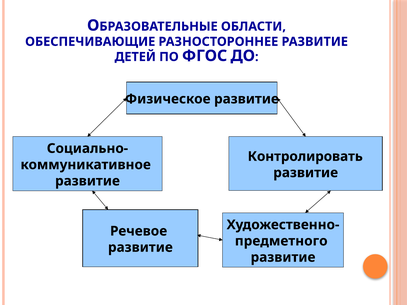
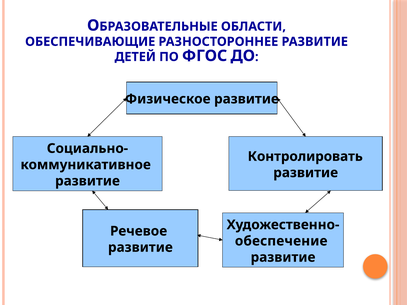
предметного: предметного -> обеспечение
